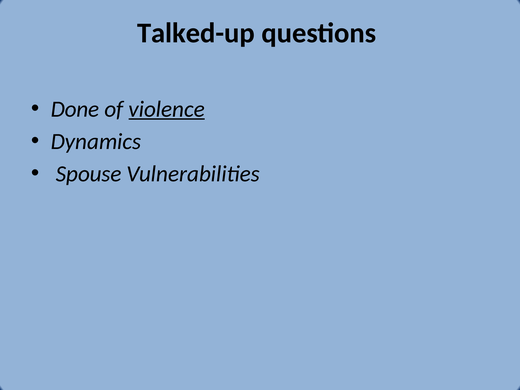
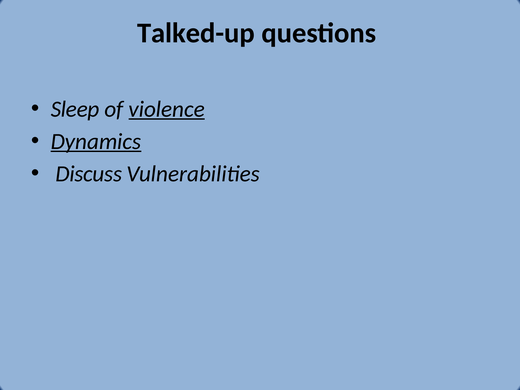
Done: Done -> Sleep
Dynamics underline: none -> present
Spouse: Spouse -> Discuss
